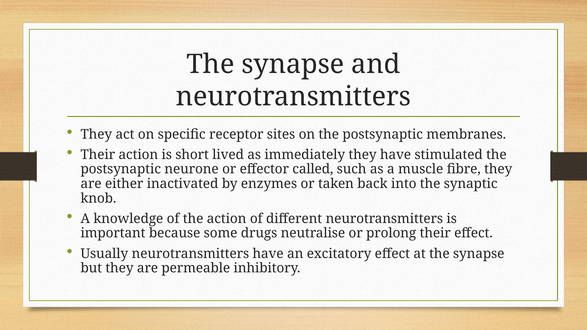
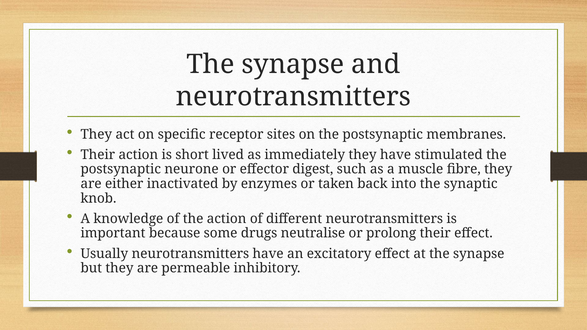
called: called -> digest
